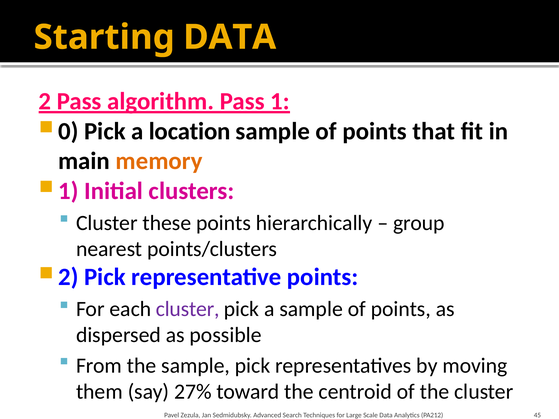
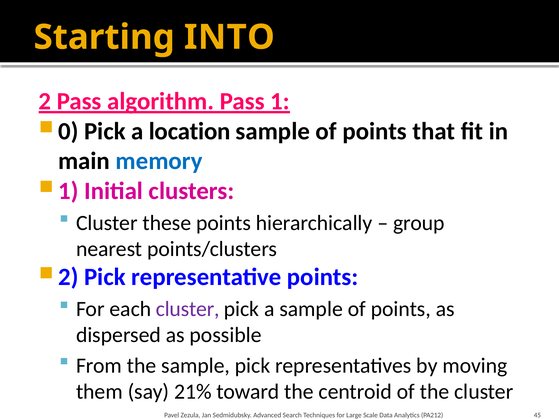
Starting DATA: DATA -> INTO
memory colour: orange -> blue
27%: 27% -> 21%
